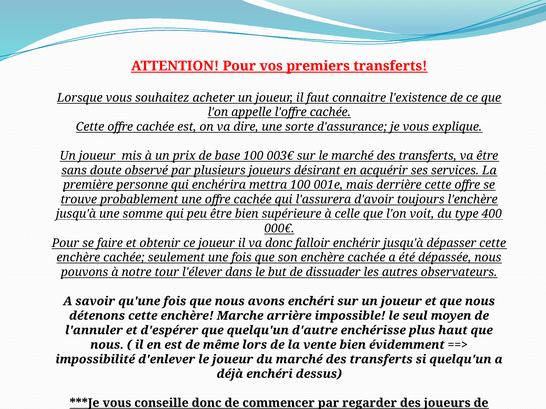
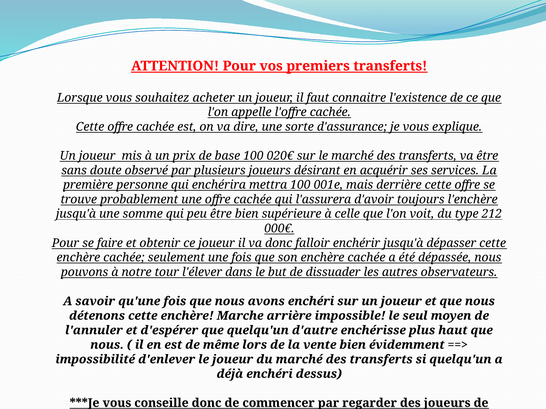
003€: 003€ -> 020€
400: 400 -> 212
